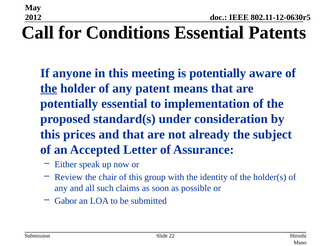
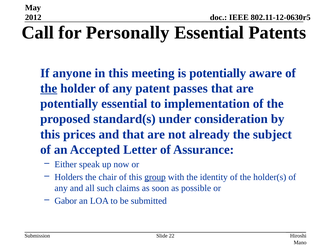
Conditions: Conditions -> Personally
means: means -> passes
Review: Review -> Holders
group underline: none -> present
